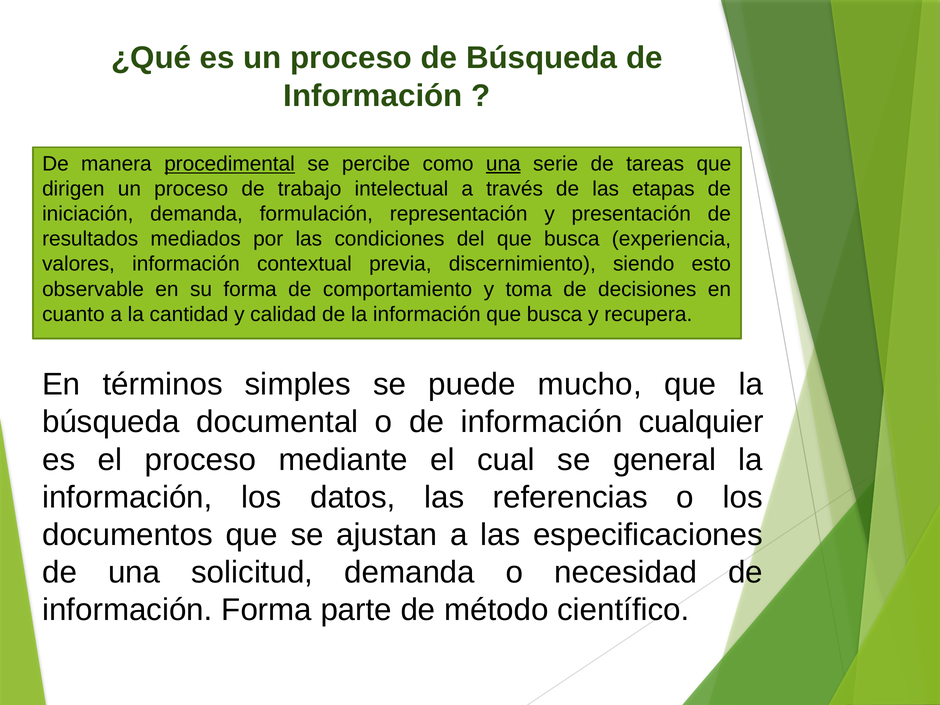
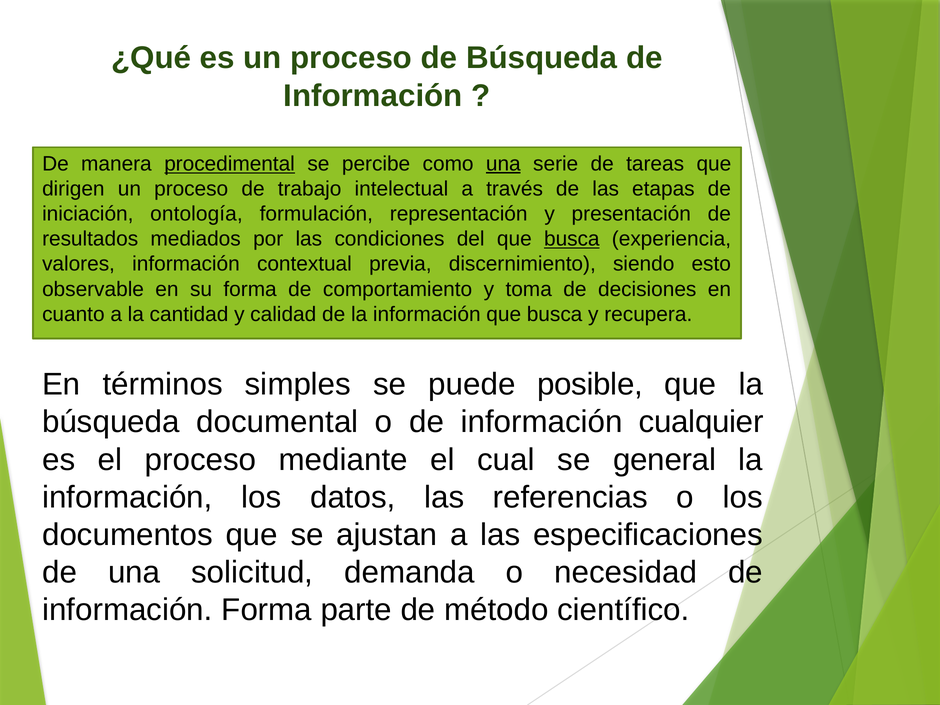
iniciación demanda: demanda -> ontología
busca at (572, 239) underline: none -> present
mucho: mucho -> posible
